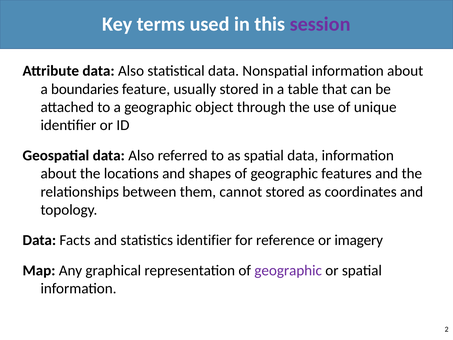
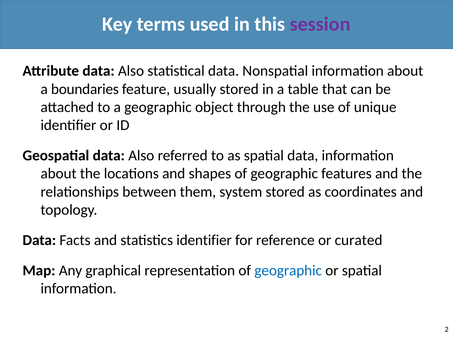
cannot: cannot -> system
imagery: imagery -> curated
geographic at (288, 270) colour: purple -> blue
